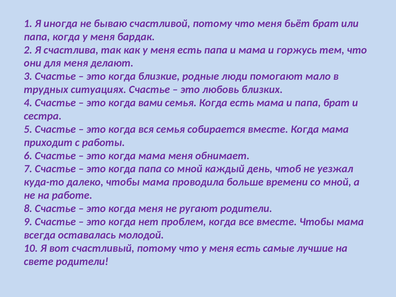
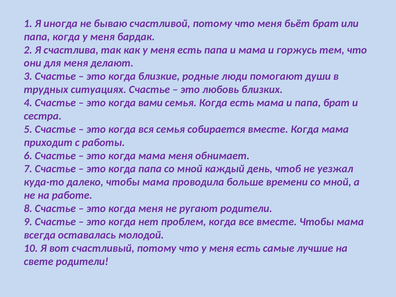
мало: мало -> души
